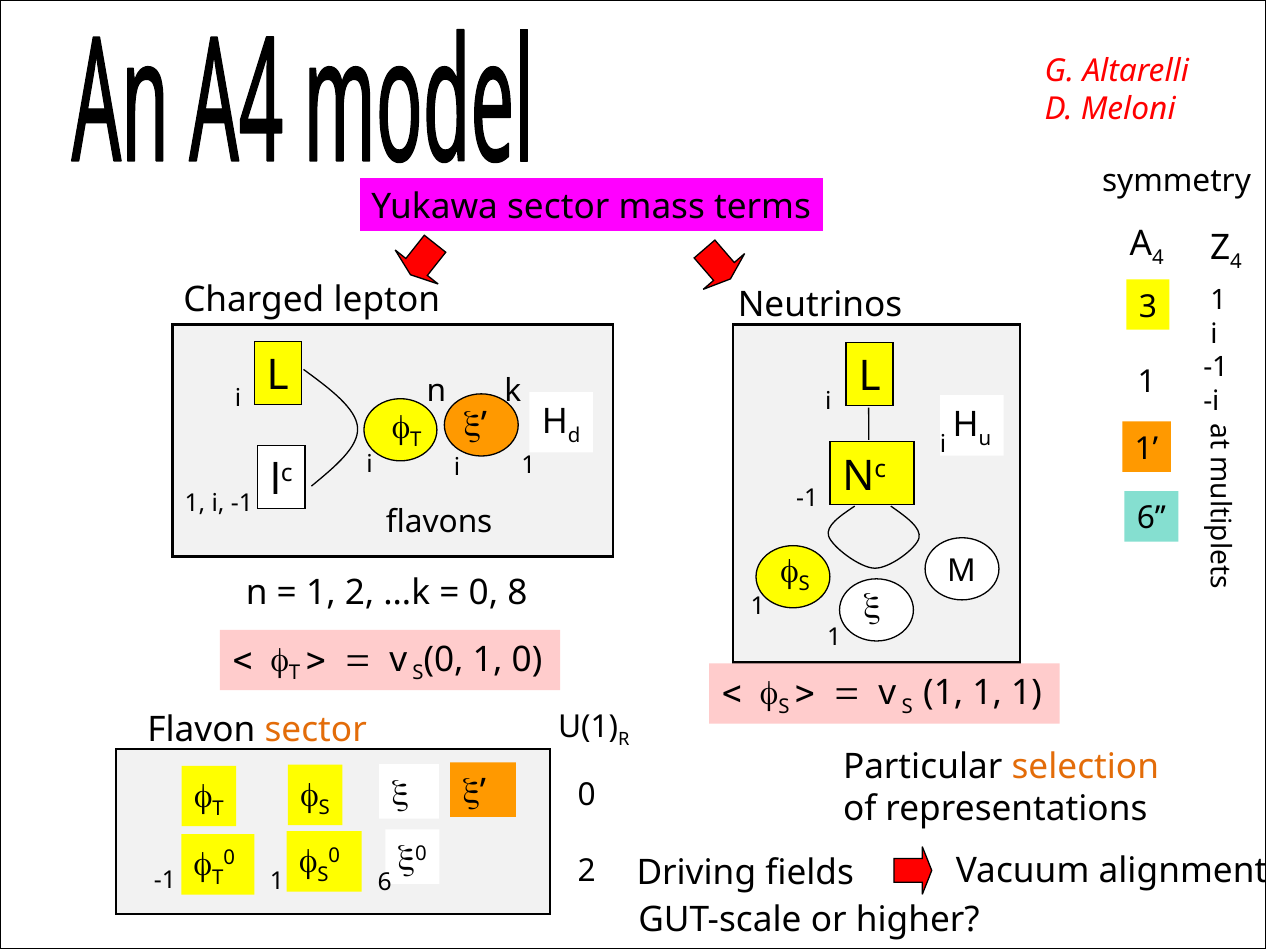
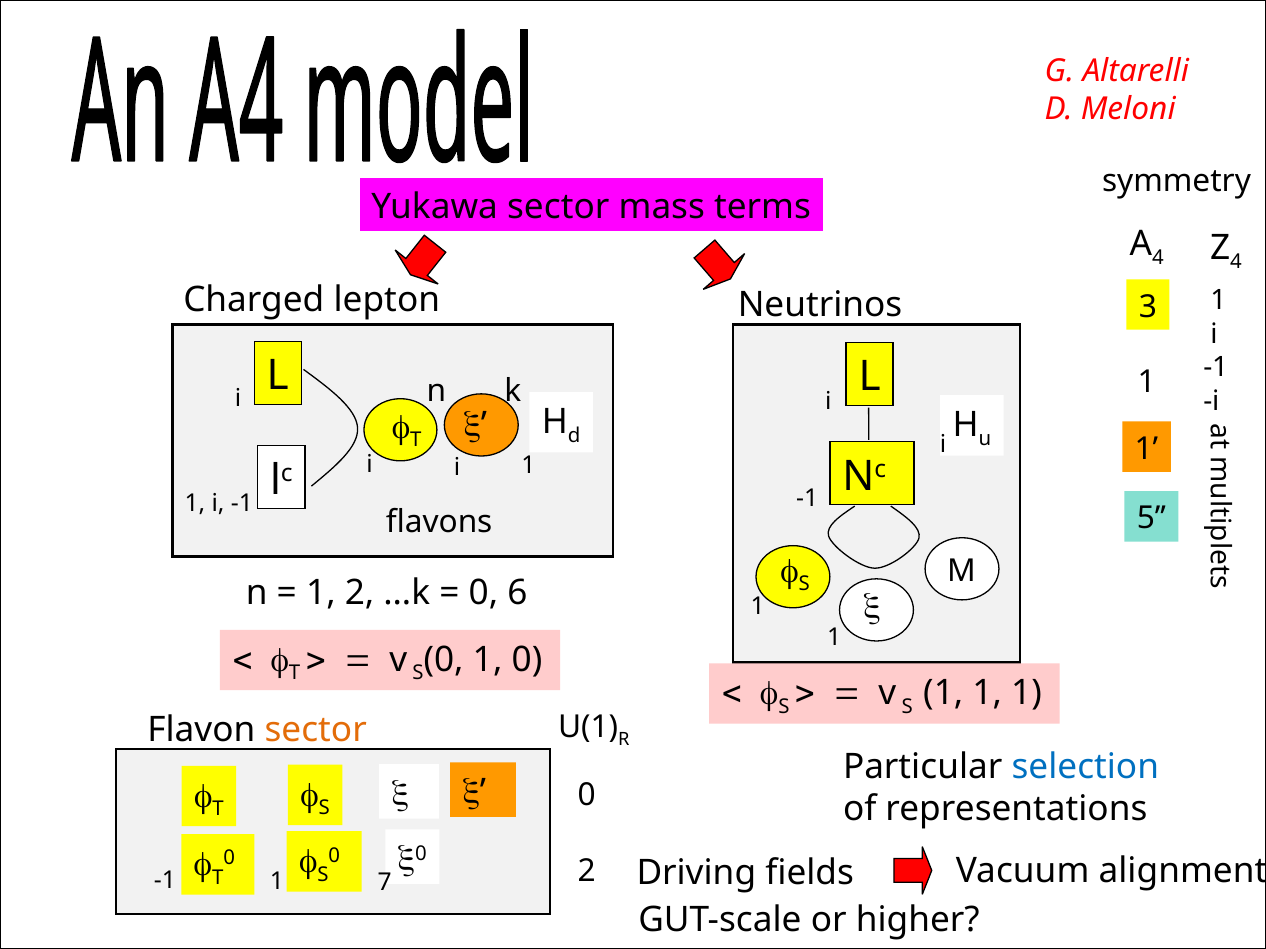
6 at (1151, 519): 6 -> 5
8: 8 -> 6
selection colour: orange -> blue
-1 1 6: 6 -> 7
